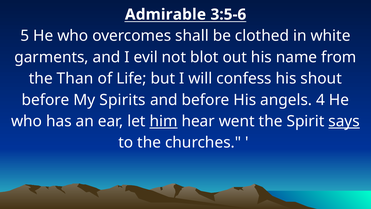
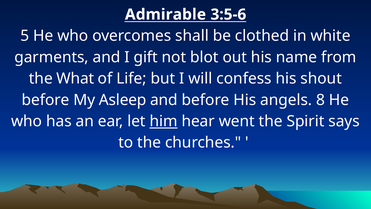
evil: evil -> gift
Than: Than -> What
Spirits: Spirits -> Asleep
4: 4 -> 8
says underline: present -> none
